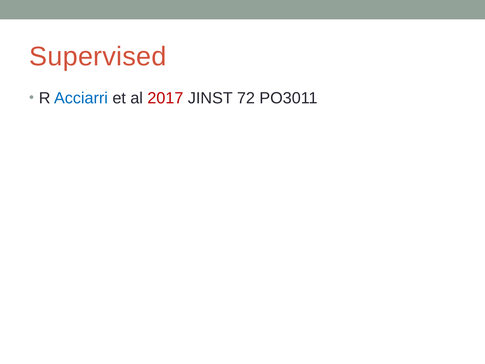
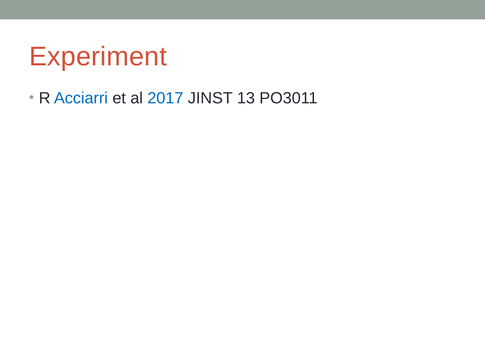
Supervised: Supervised -> Experiment
2017 colour: red -> blue
72: 72 -> 13
